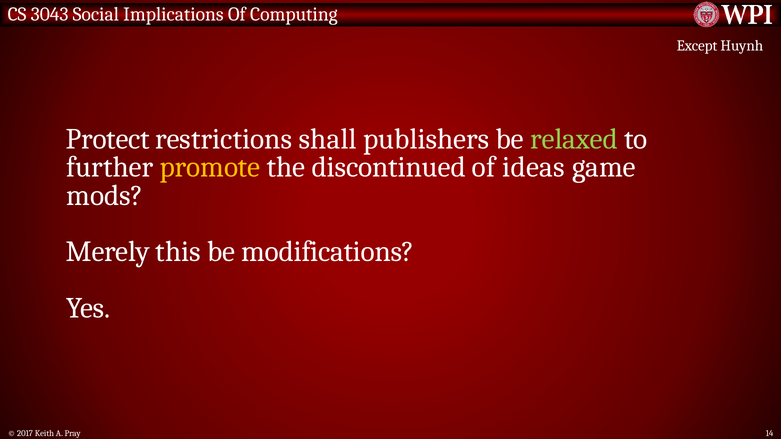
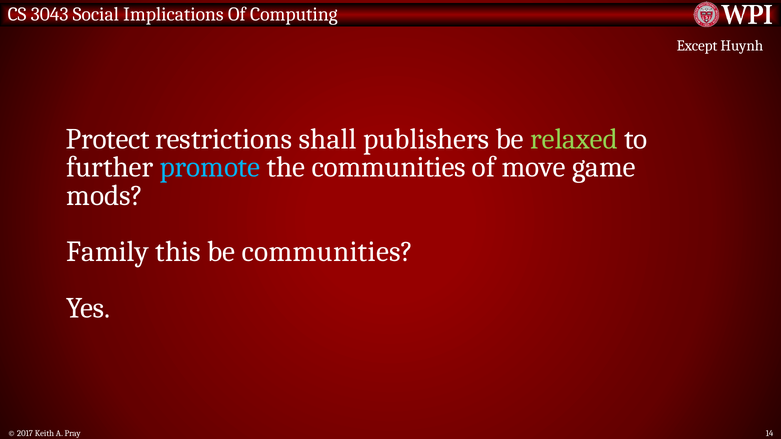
promote colour: yellow -> light blue
the discontinued: discontinued -> communities
ideas: ideas -> move
Merely: Merely -> Family
be modifications: modifications -> communities
